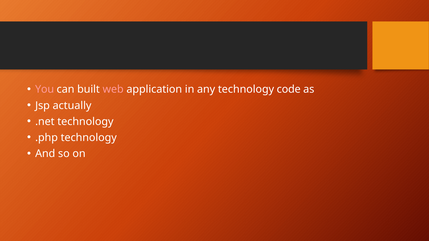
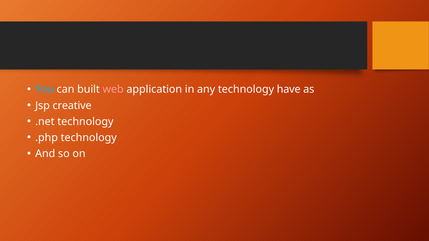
You colour: pink -> light blue
code: code -> have
actually: actually -> creative
